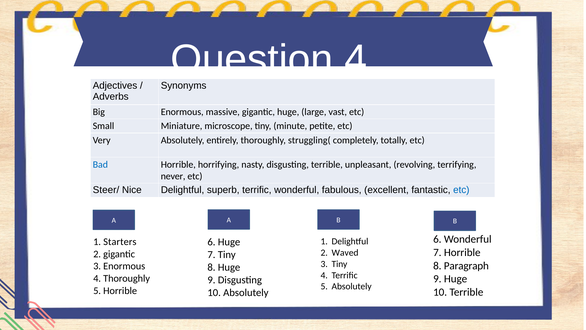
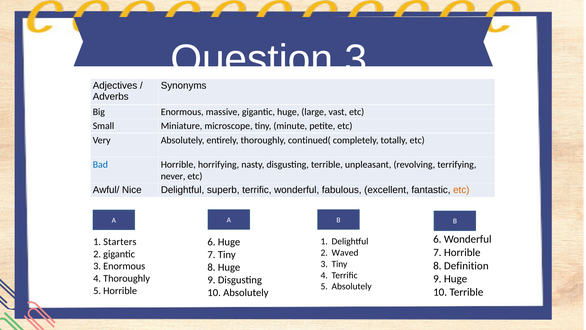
Question 4: 4 -> 3
struggling(: struggling( -> continued(
Steer/: Steer/ -> Awful/
etc at (461, 190) colour: blue -> orange
Paragraph: Paragraph -> Definition
